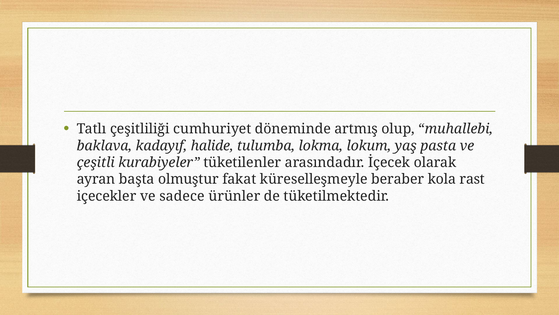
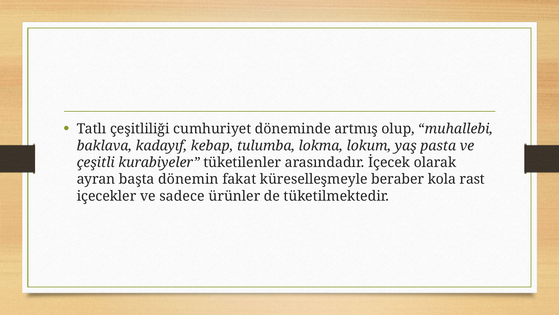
halide: halide -> kebap
olmuştur: olmuştur -> dönemin
